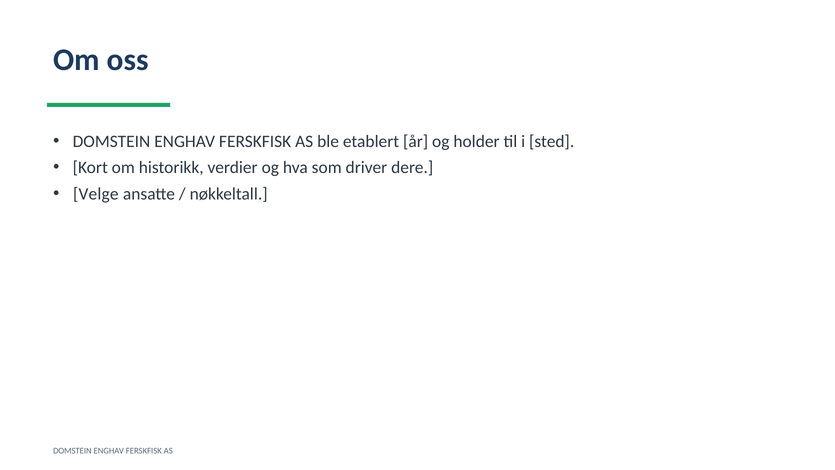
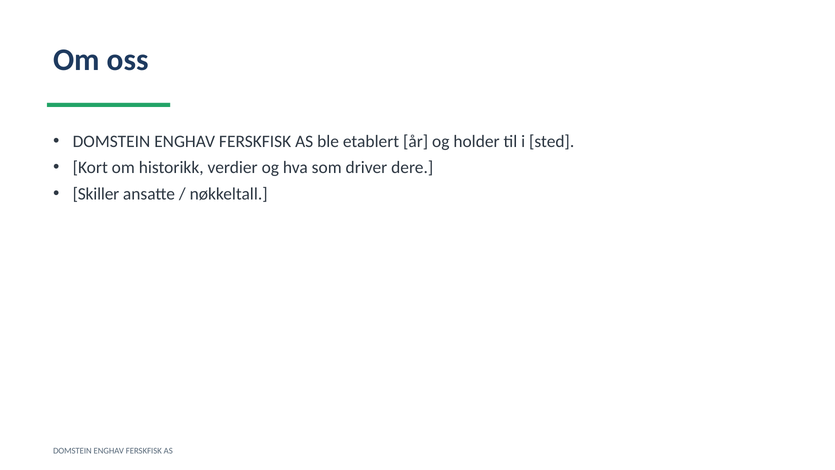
Velge: Velge -> Skiller
